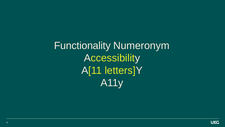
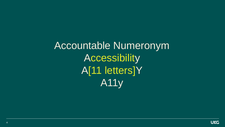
Functionality: Functionality -> Accountable
